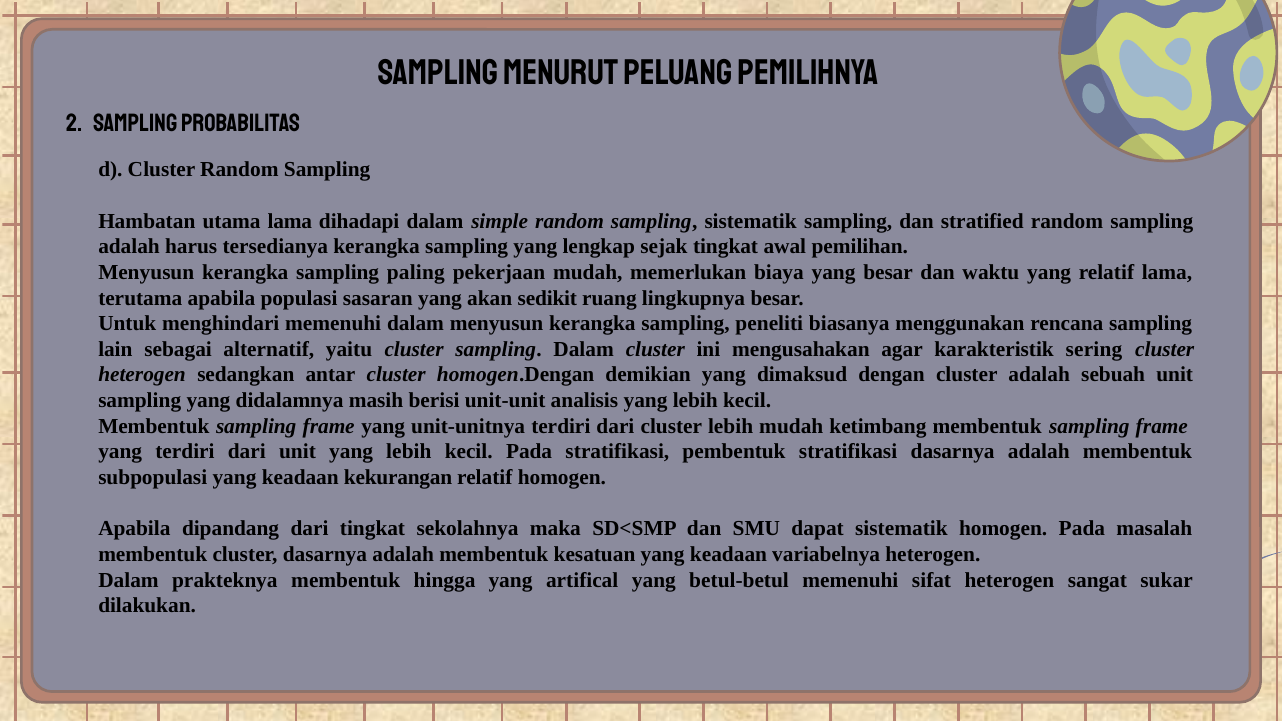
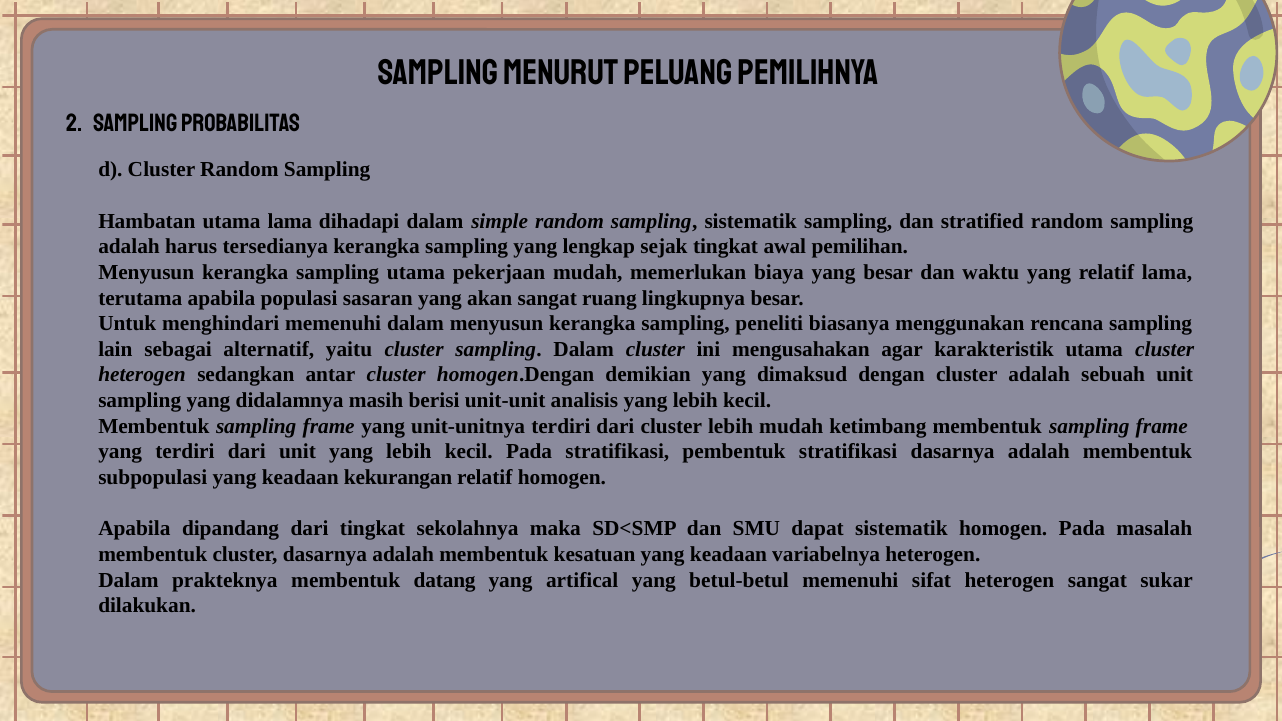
sampling paling: paling -> utama
akan sedikit: sedikit -> sangat
karakteristik sering: sering -> utama
hingga: hingga -> datang
